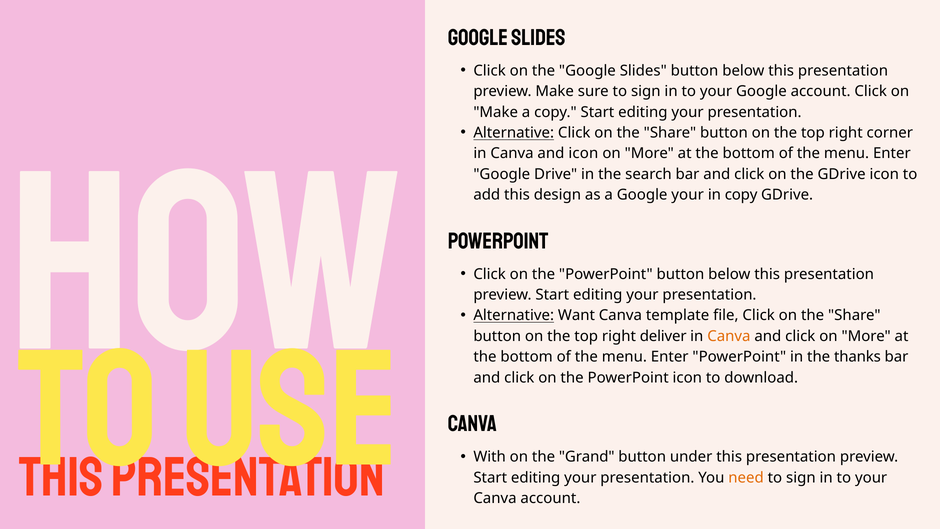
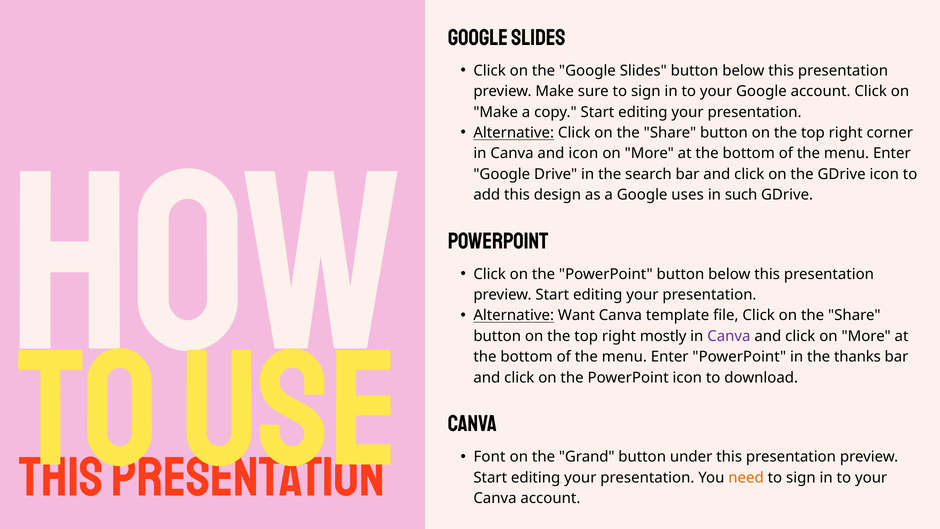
Google your: your -> uses
in copy: copy -> such
deliver: deliver -> mostly
Canva at (729, 336) colour: orange -> purple
With: With -> Font
